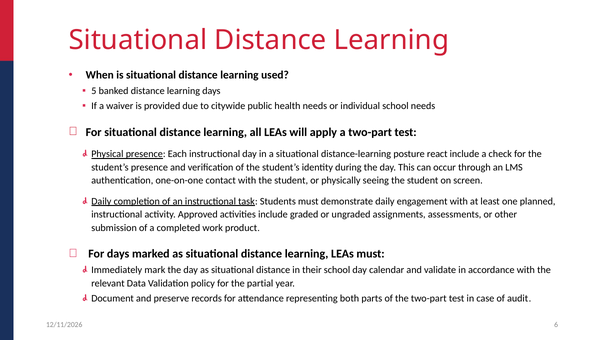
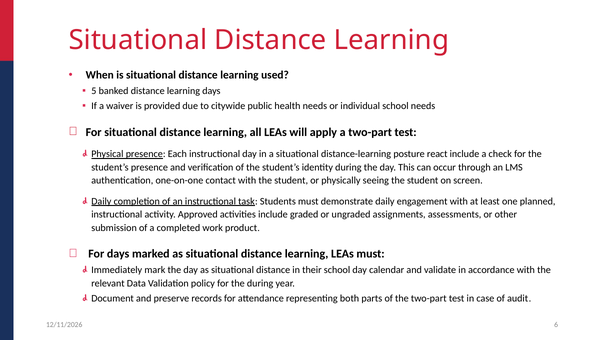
the partial: partial -> during
